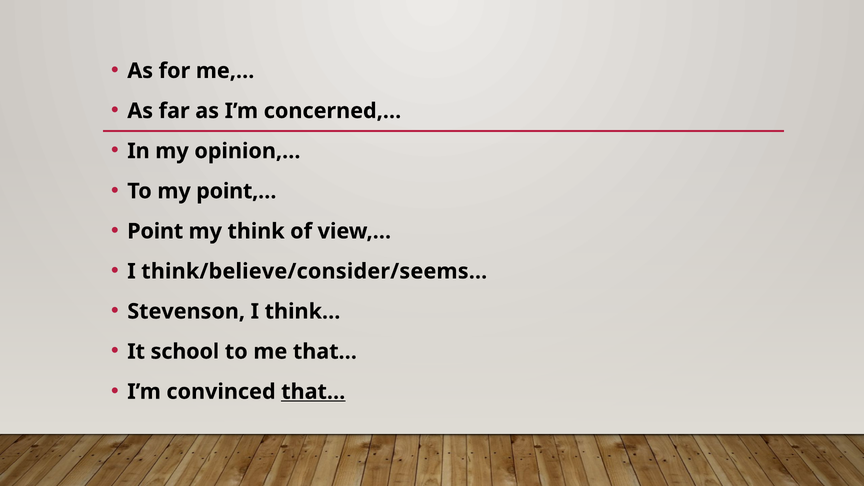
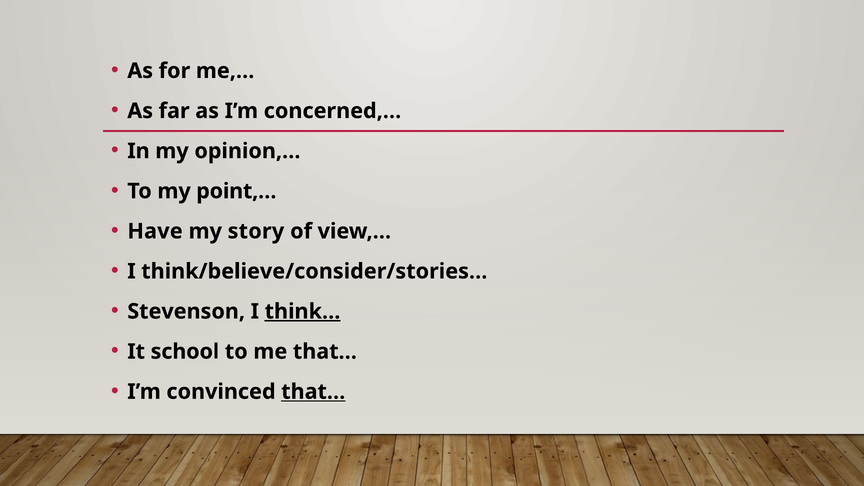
Point: Point -> Have
think: think -> story
think/believe/consider/seems…: think/believe/consider/seems… -> think/believe/consider/stories…
think… underline: none -> present
